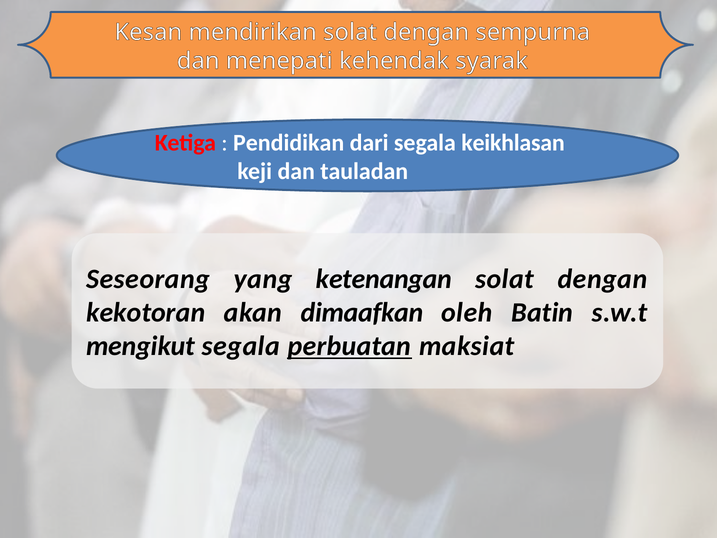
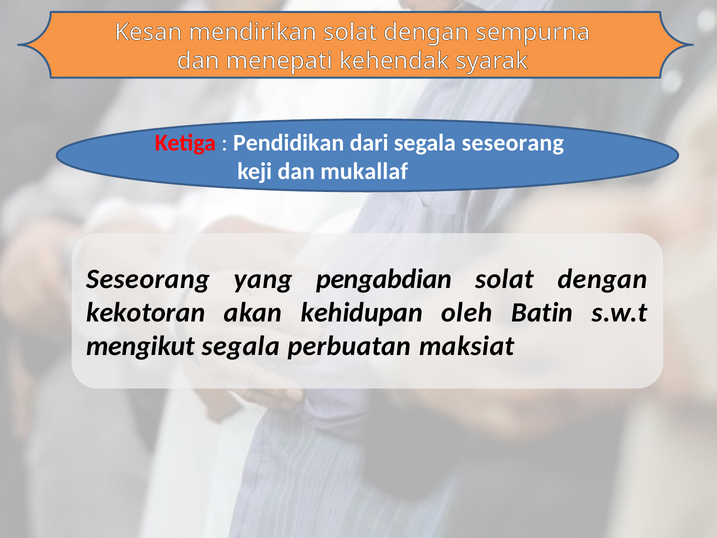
segala keikhlasan: keikhlasan -> seseorang
tauladan: tauladan -> mukallaf
ketenangan: ketenangan -> pengabdian
dimaafkan: dimaafkan -> kehidupan
perbuatan underline: present -> none
